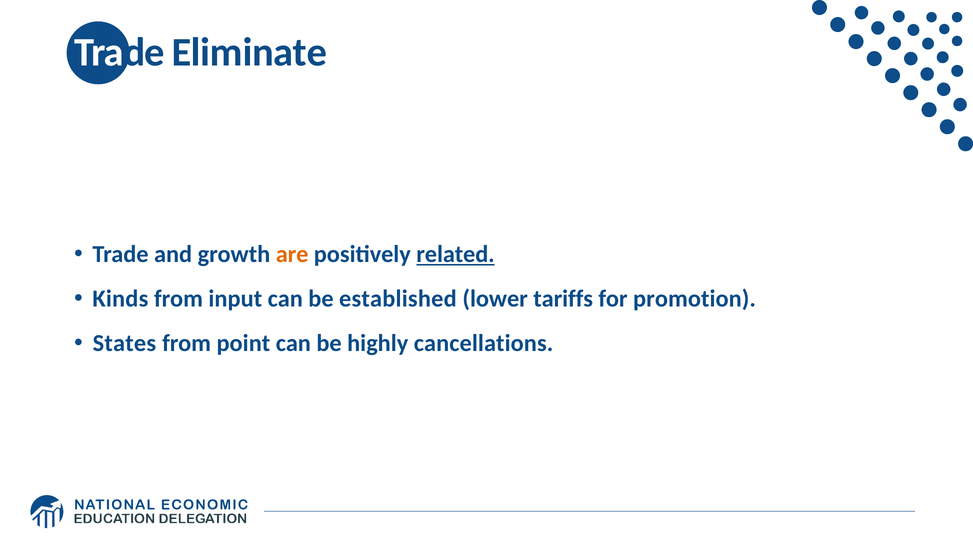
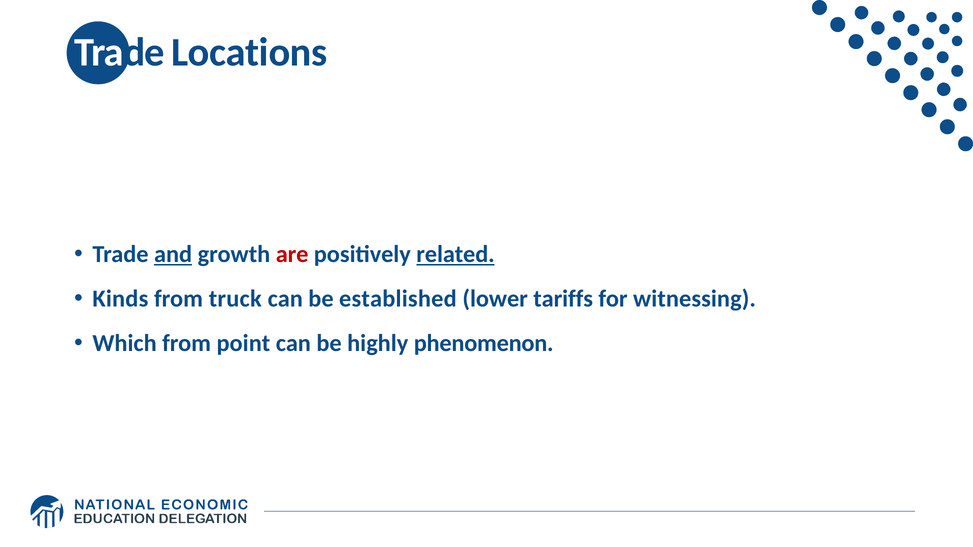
Eliminate: Eliminate -> Locations
and underline: none -> present
are colour: orange -> red
input: input -> truck
promotion: promotion -> witnessing
States: States -> Which
cancellations: cancellations -> phenomenon
